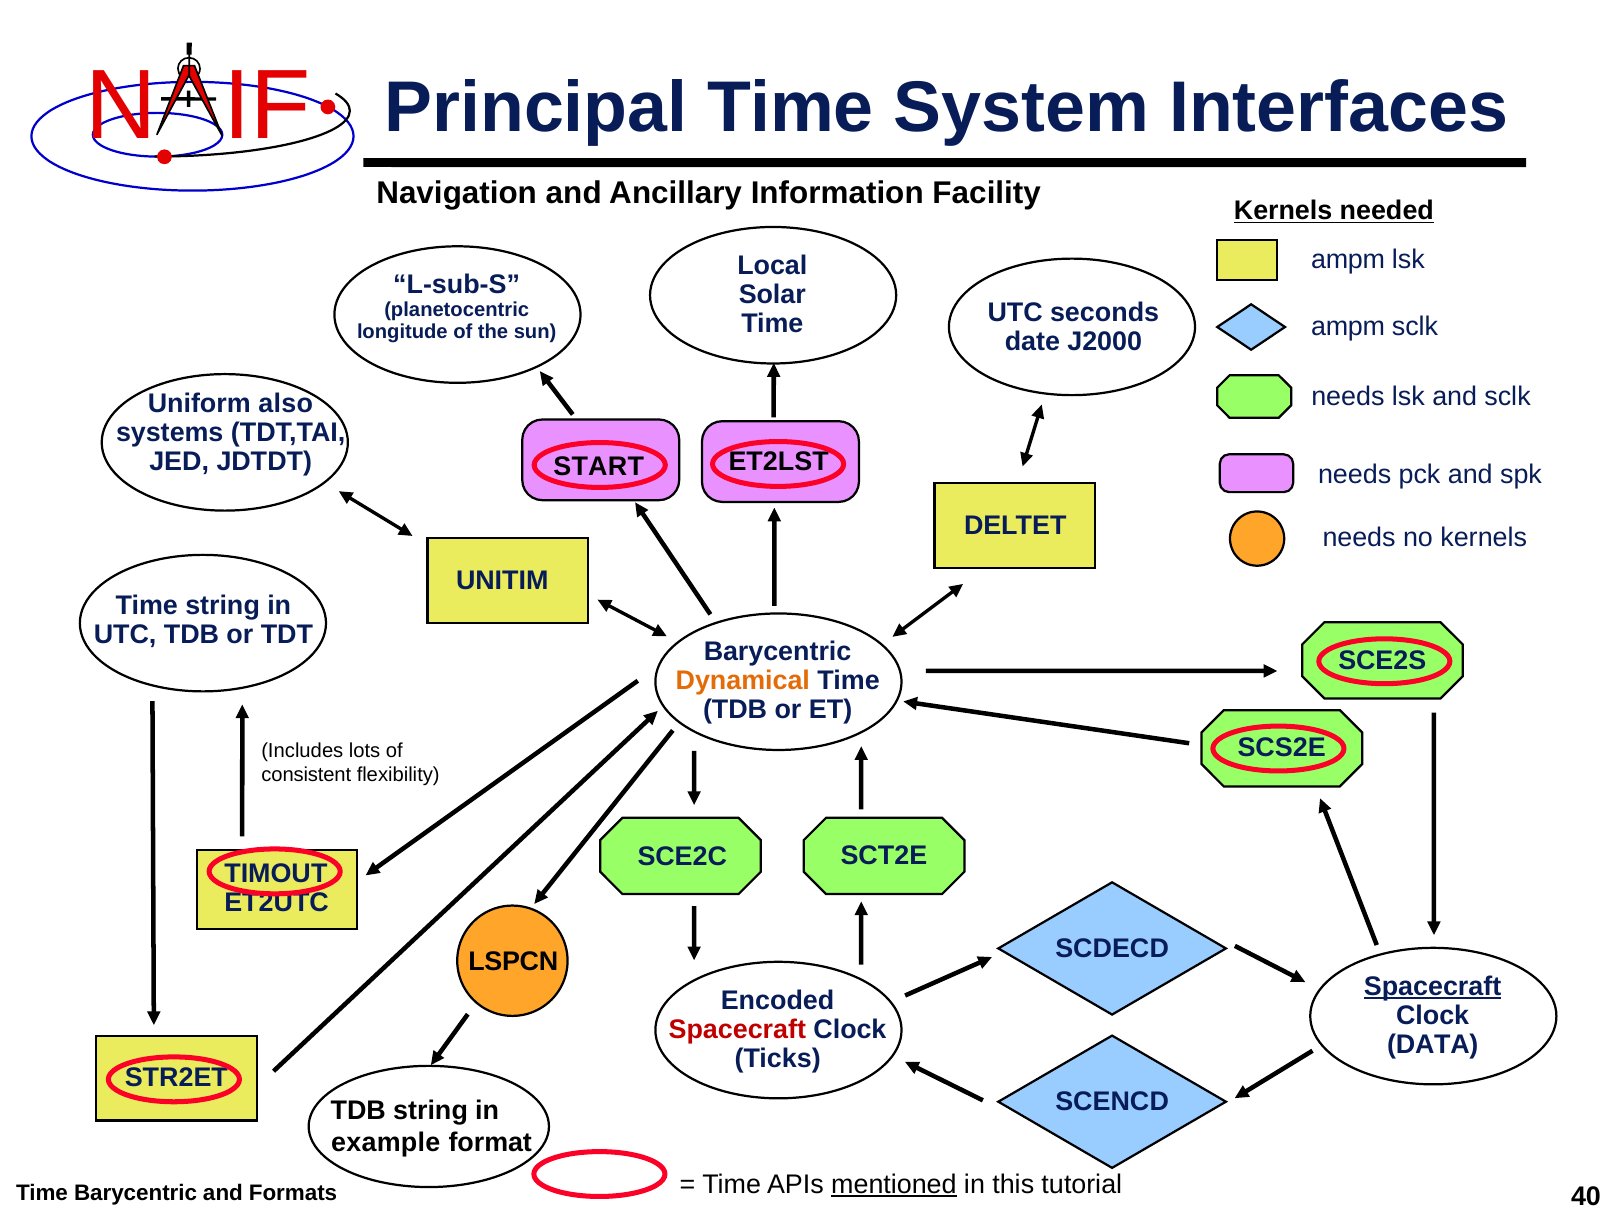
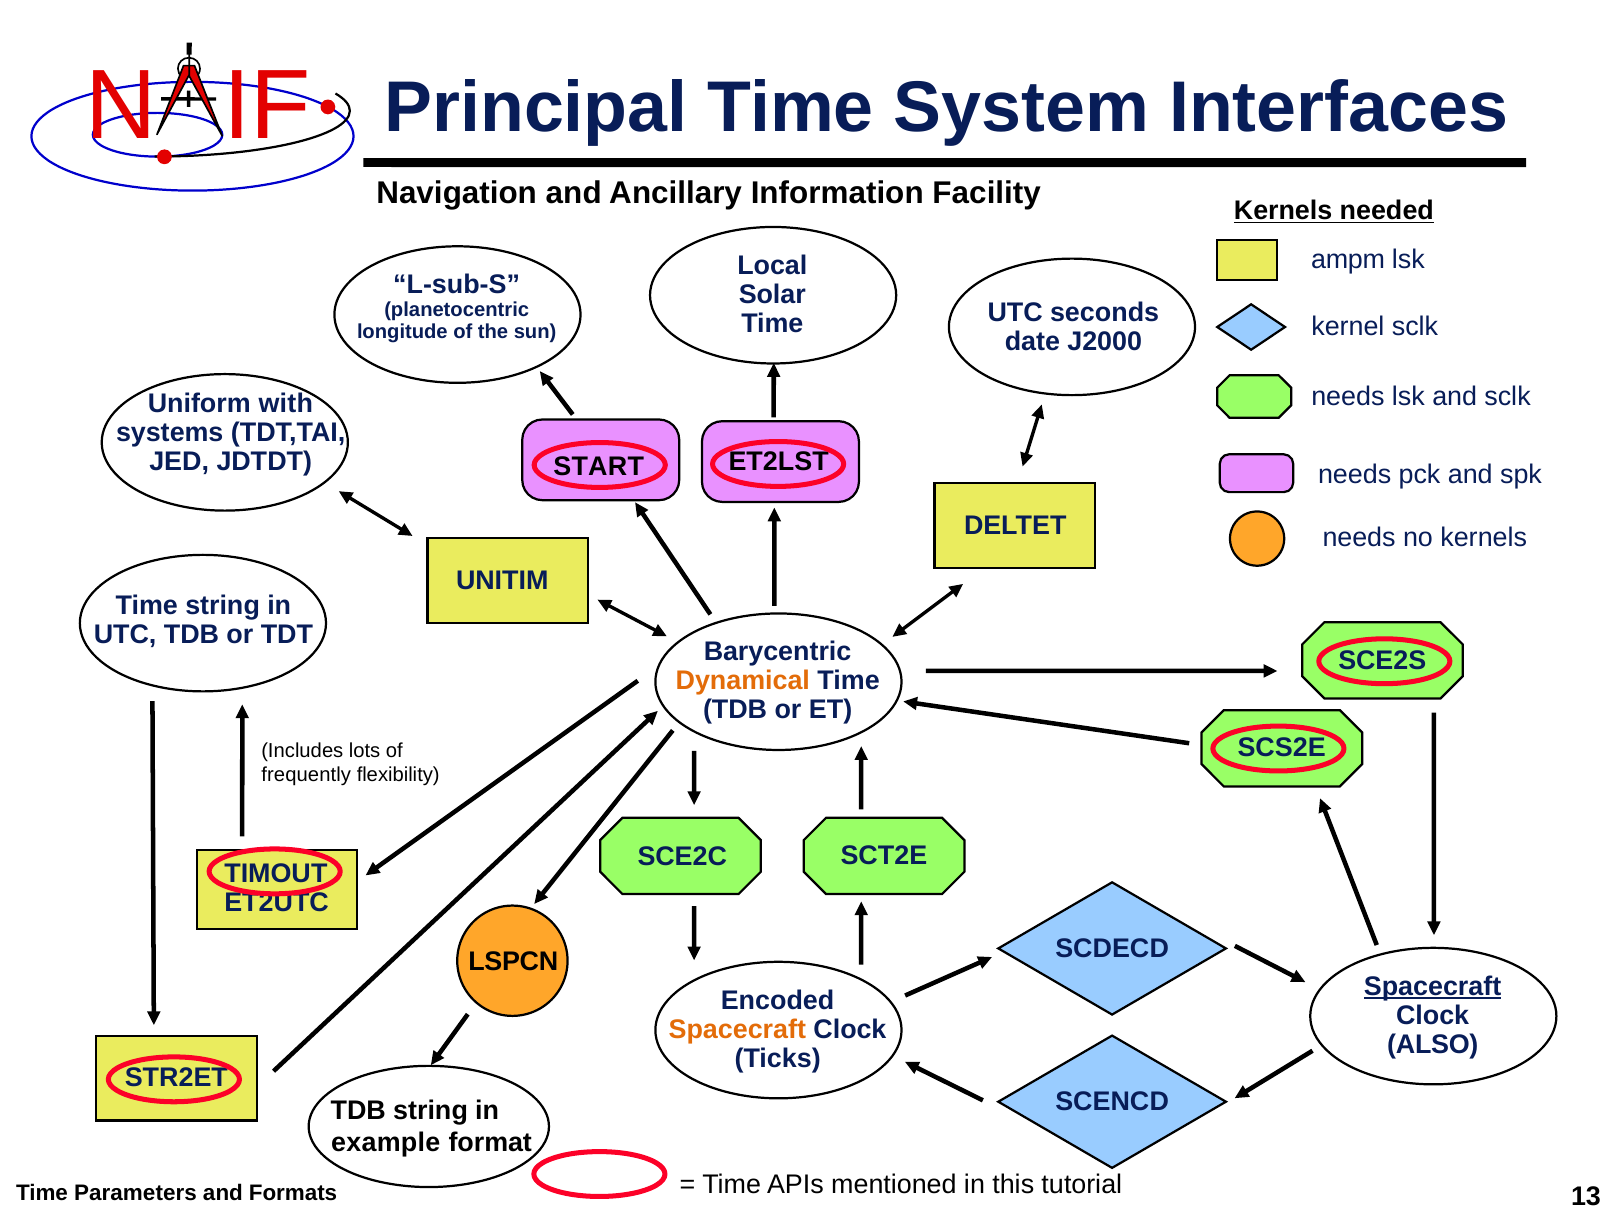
ampm at (1348, 327): ampm -> kernel
also: also -> with
consistent: consistent -> frequently
Spacecraft at (737, 1030) colour: red -> orange
DATA: DATA -> ALSO
mentioned underline: present -> none
Time Barycentric: Barycentric -> Parameters
40: 40 -> 13
